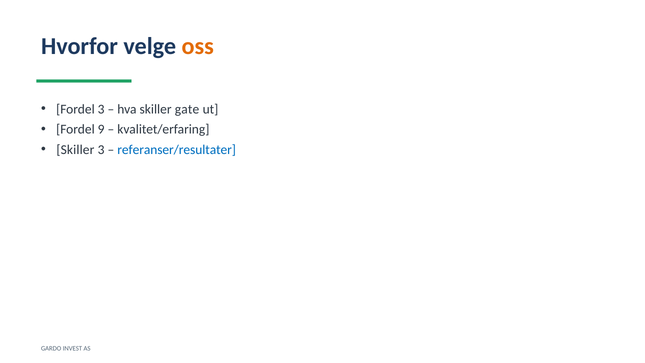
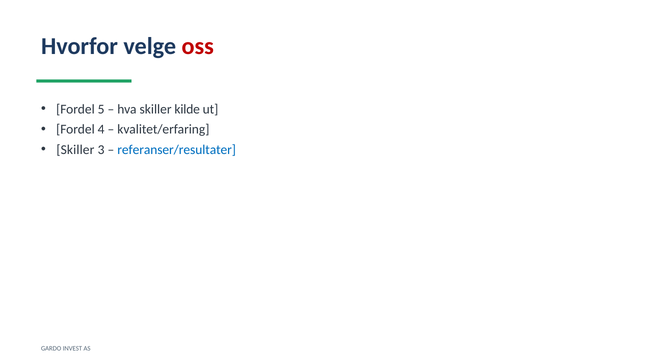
oss colour: orange -> red
Fordel 3: 3 -> 5
gate: gate -> kilde
9: 9 -> 4
